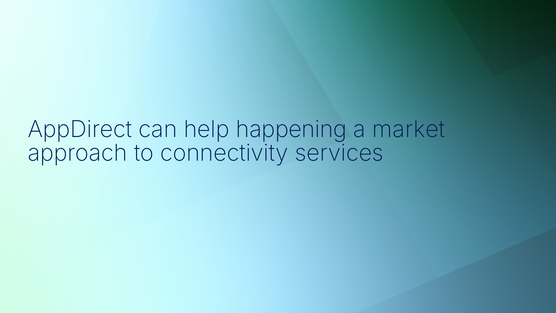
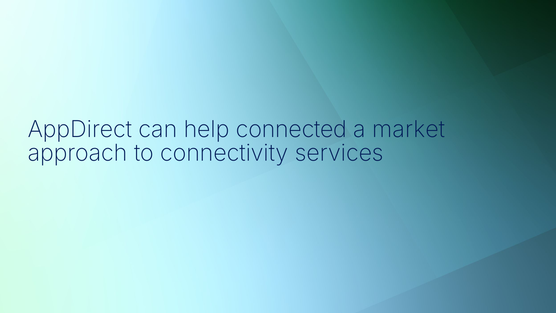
happening: happening -> connected
